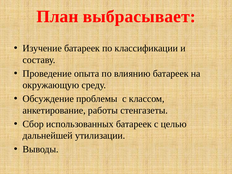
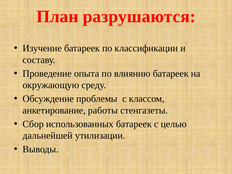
выбрасывает: выбрасывает -> разрушаются
